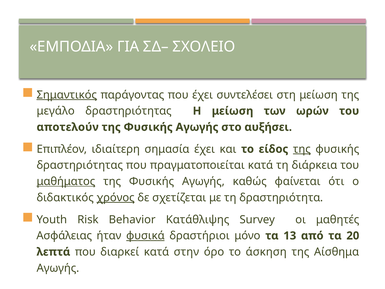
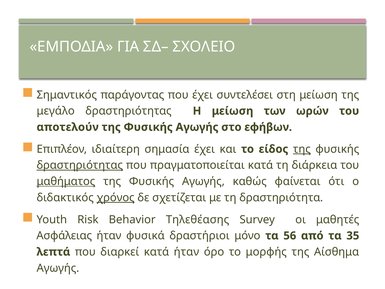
Σημαντικός underline: present -> none
αυξήσει: αυξήσει -> εφήβων
δραστηριότητας at (80, 165) underline: none -> present
Κατάθλιψης: Κατάθλιψης -> Τηλεθέασης
φυσικά underline: present -> none
13: 13 -> 56
20: 20 -> 35
κατά στην: στην -> ήταν
άσκηση: άσκηση -> μορφής
